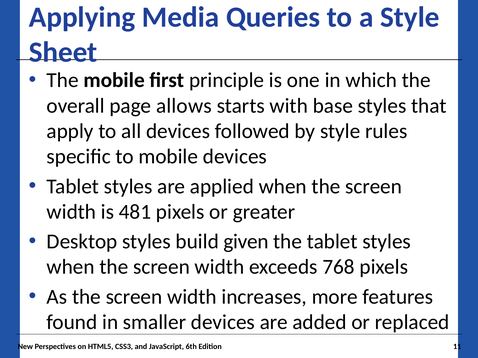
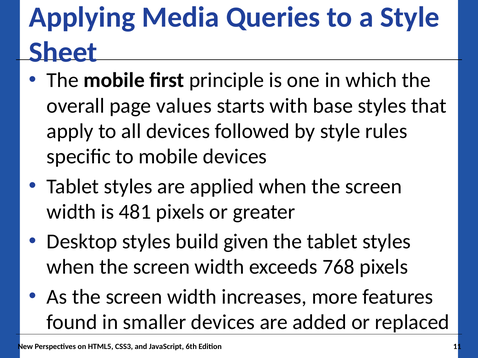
allows: allows -> values
